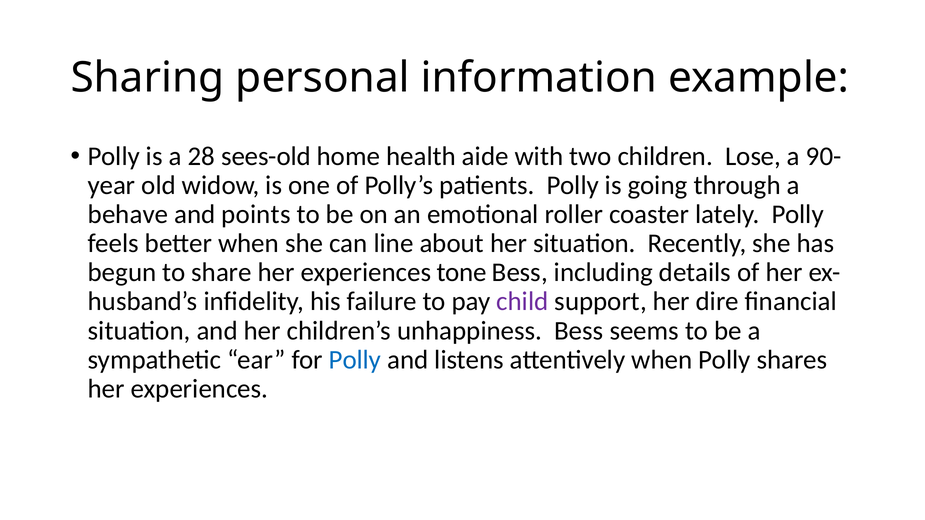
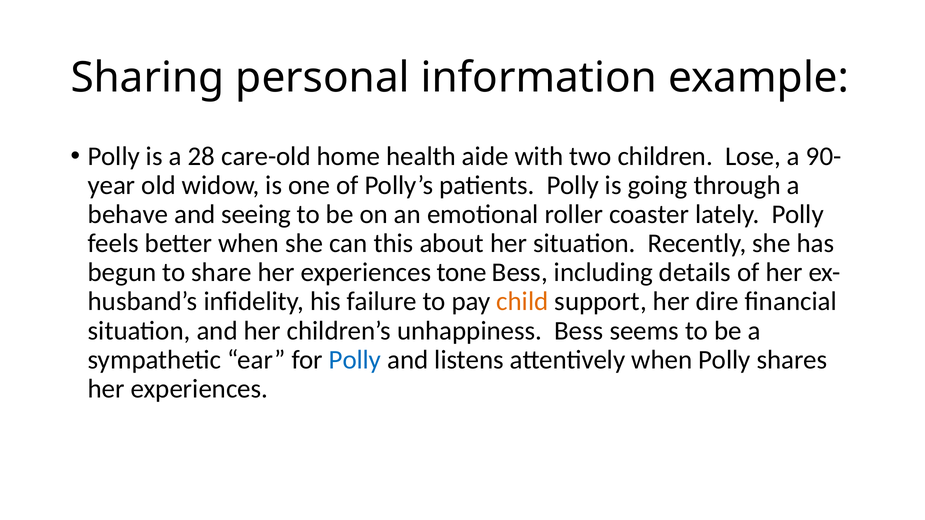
sees-old: sees-old -> care-old
points: points -> seeing
line: line -> this
child colour: purple -> orange
